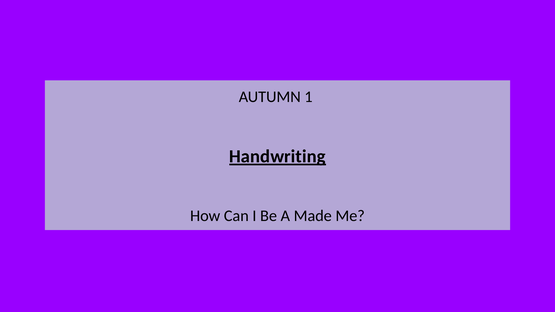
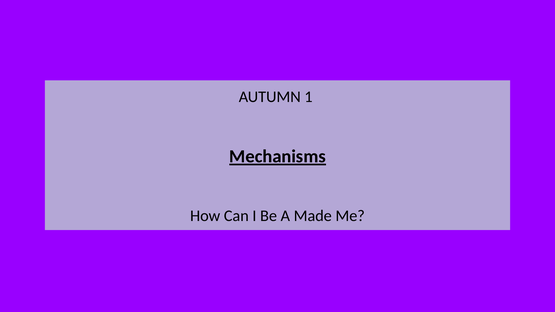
Handwriting: Handwriting -> Mechanisms
